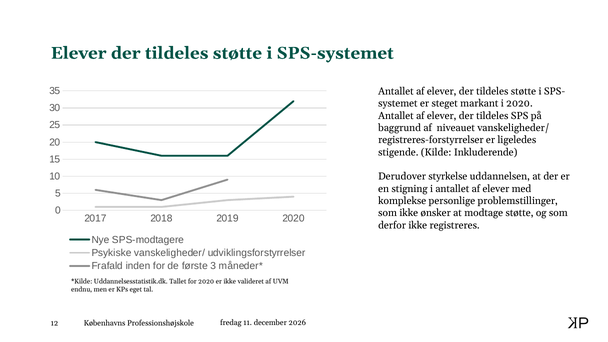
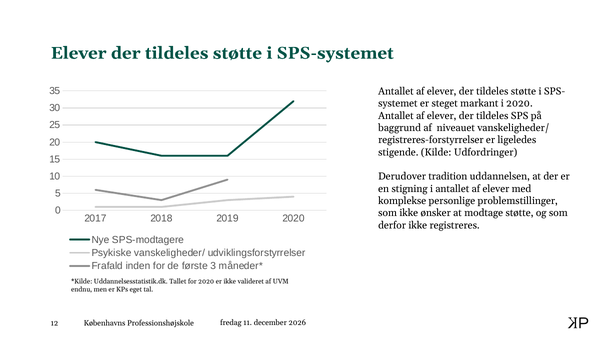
Inkluderende: Inkluderende -> Udfordringer
styrkelse: styrkelse -> tradition
